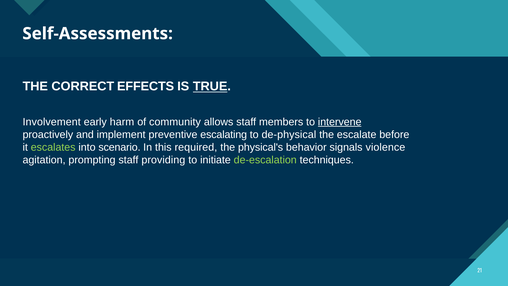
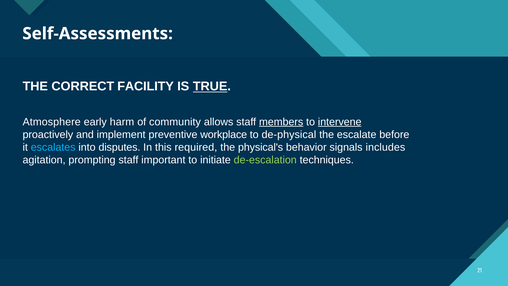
EFFECTS: EFFECTS -> FACILITY
Involvement: Involvement -> Atmosphere
members underline: none -> present
escalating: escalating -> workplace
escalates colour: light green -> light blue
scenario: scenario -> disputes
violence: violence -> includes
providing: providing -> important
